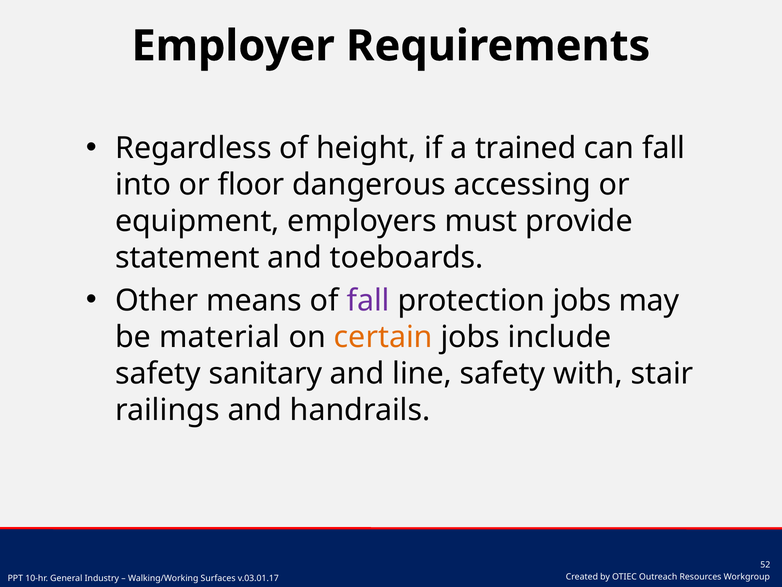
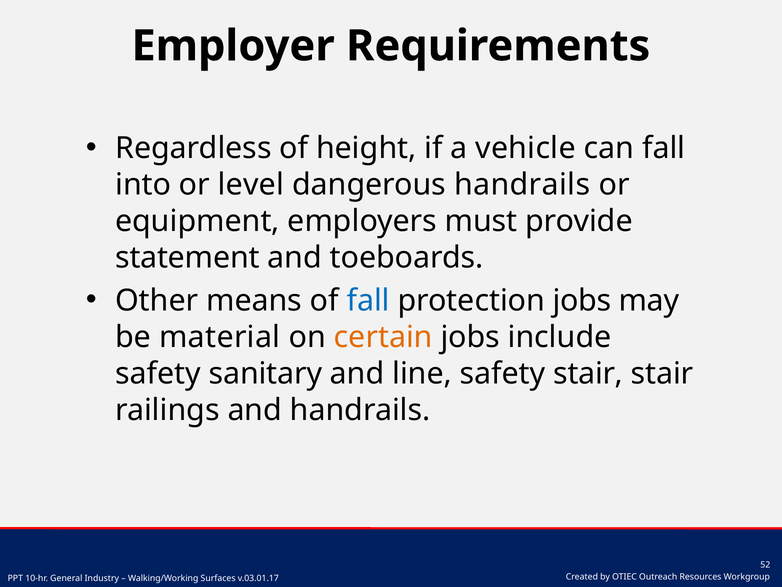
trained: trained -> vehicle
floor: floor -> level
dangerous accessing: accessing -> handrails
fall at (368, 300) colour: purple -> blue
safety with: with -> stair
